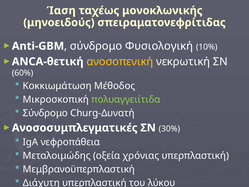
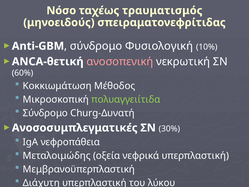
Ίαση: Ίαση -> Nόσο
μονοκλωνικής: μονοκλωνικής -> τραυματισμός
ανοσοπενική colour: yellow -> pink
χρόνιας: χρόνιας -> νεφρικά
